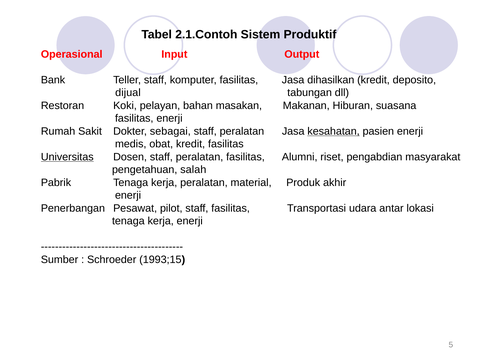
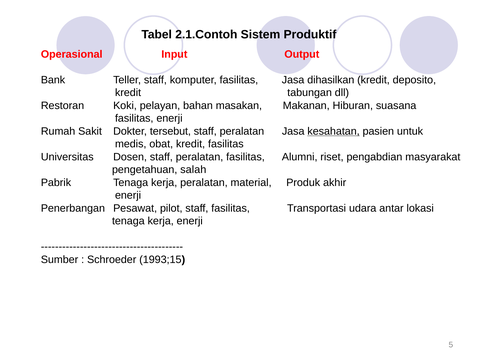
dijual at (128, 93): dijual -> kredit
sebagai: sebagai -> tersebut
pasien enerji: enerji -> untuk
Universitas underline: present -> none
